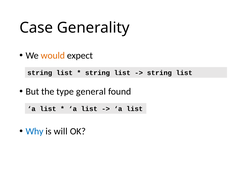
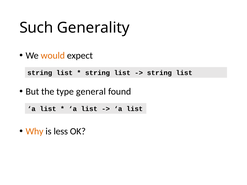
Case: Case -> Such
Why colour: blue -> orange
will: will -> less
